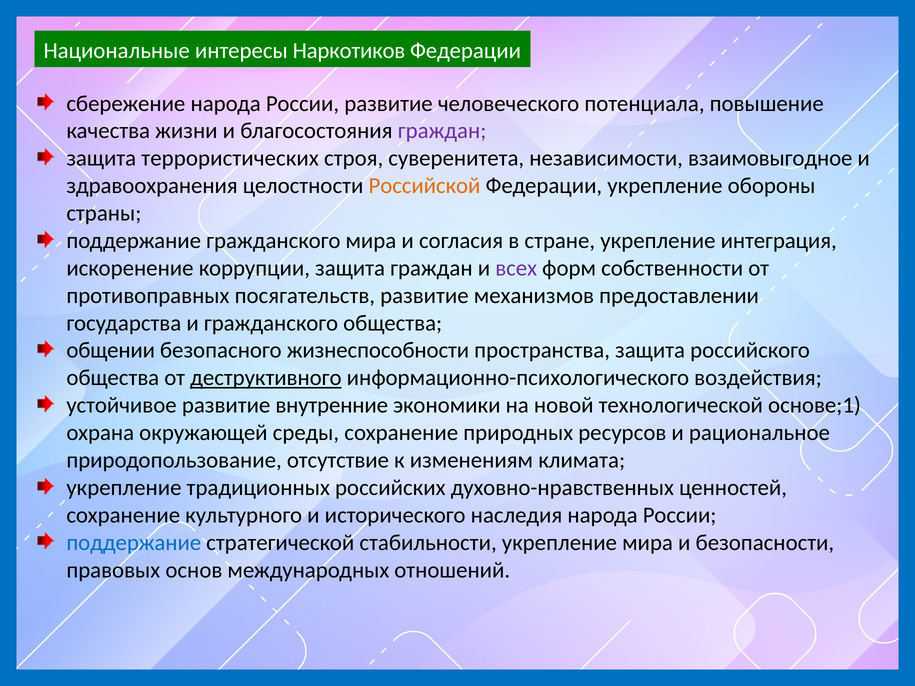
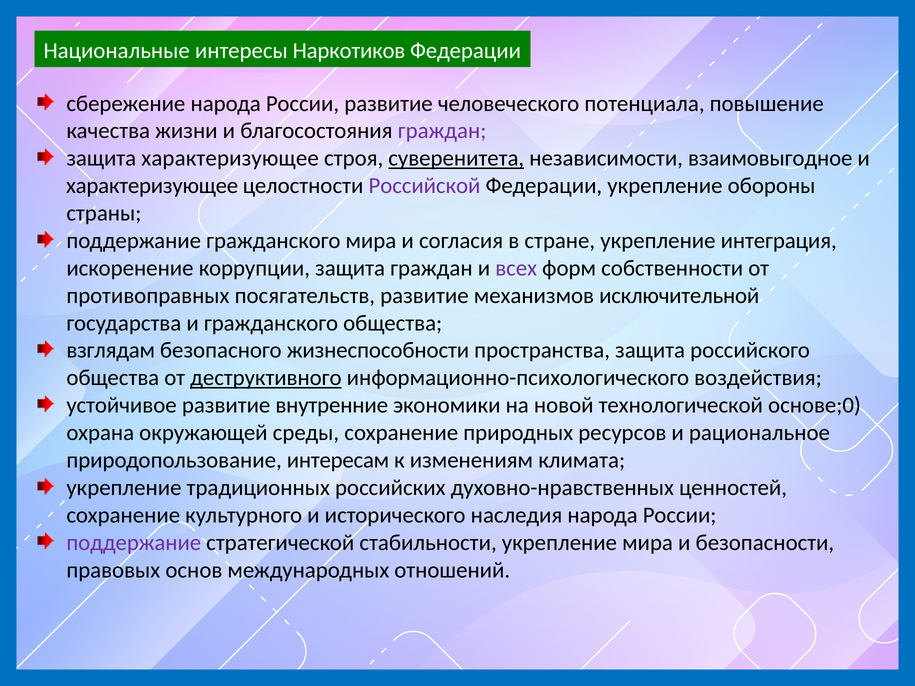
защита террористических: террористических -> характеризующее
суверенитета underline: none -> present
здравоохранения at (152, 186): здравоохранения -> характеризующее
Российской colour: orange -> purple
предоставлении: предоставлении -> исключительной
общении: общении -> взглядам
основе;1: основе;1 -> основе;0
отсутствие: отсутствие -> интересам
поддержание at (134, 543) colour: blue -> purple
